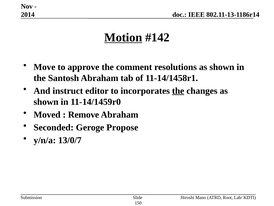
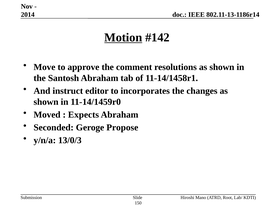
the at (178, 91) underline: present -> none
Remove: Remove -> Expects
13/0/7: 13/0/7 -> 13/0/3
